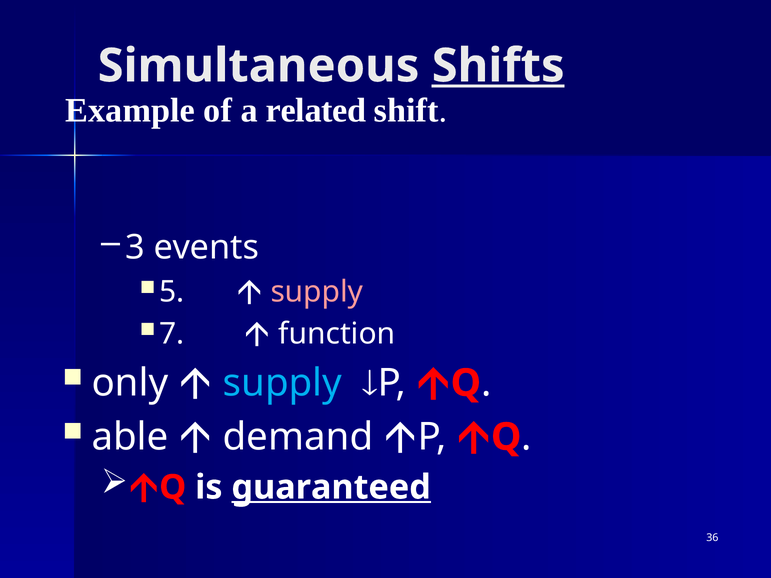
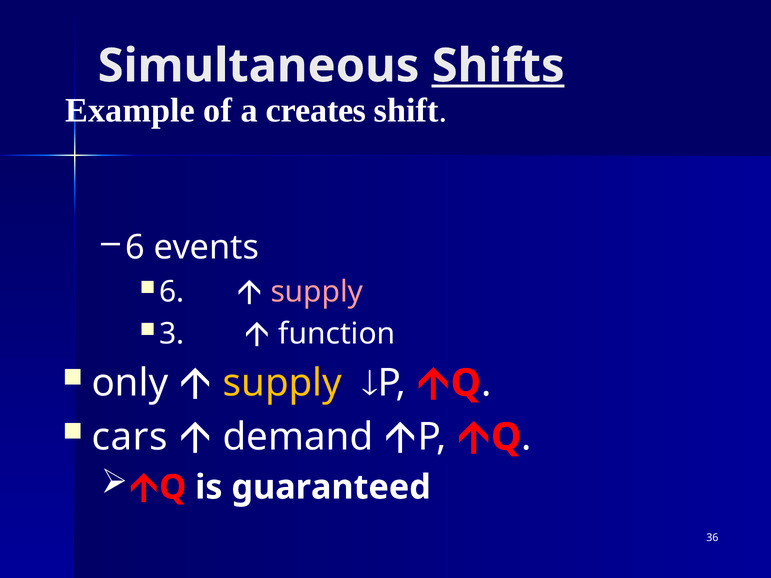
related: related -> creates
3 at (135, 248): 3 -> 6
5 at (172, 292): 5 -> 6
7: 7 -> 3
supply at (282, 383) colour: light blue -> yellow
able: able -> cars
guaranteed underline: present -> none
